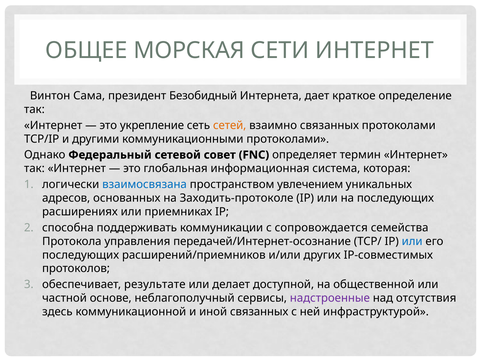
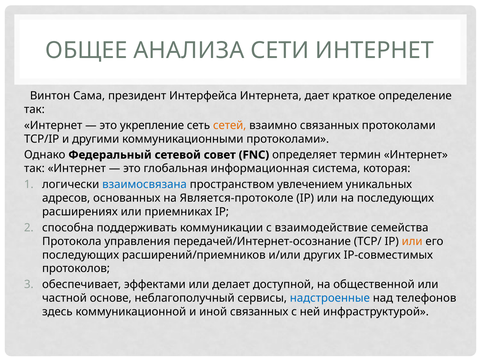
МОРСКАЯ: МОРСКАЯ -> АНАЛИЗА
Безобидный: Безобидный -> Интерфейса
Заходить-протоколе: Заходить-протоколе -> Является-протоколе
сопровождается: сопровождается -> взаимодействие
или at (412, 241) colour: blue -> orange
результате: результате -> эффектами
надстроенные colour: purple -> blue
отсутствия: отсутствия -> телефонов
